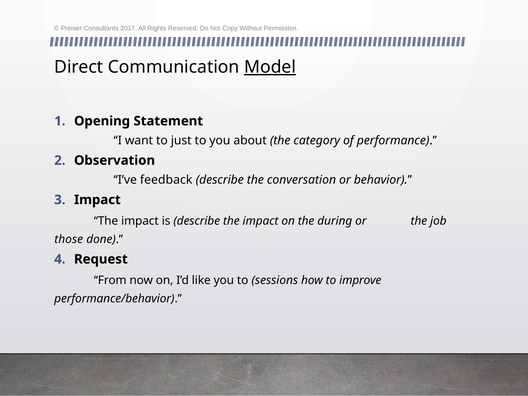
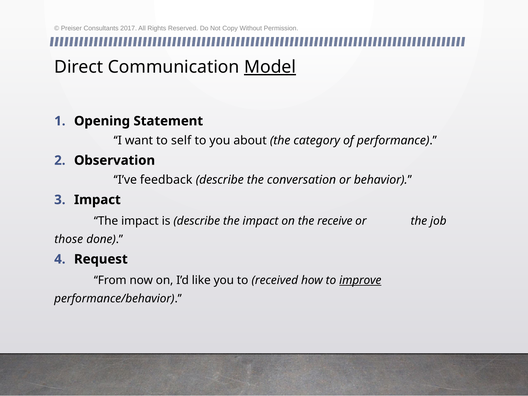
just: just -> self
during: during -> receive
sessions: sessions -> received
improve underline: none -> present
